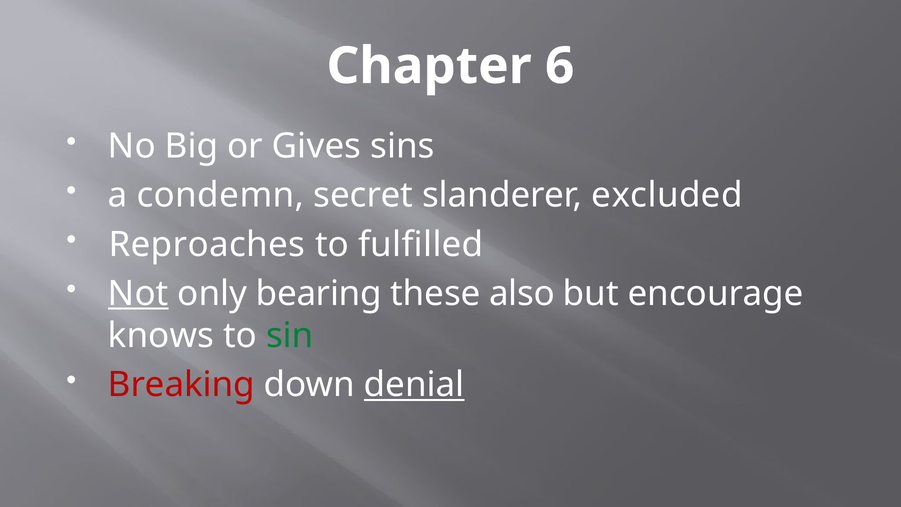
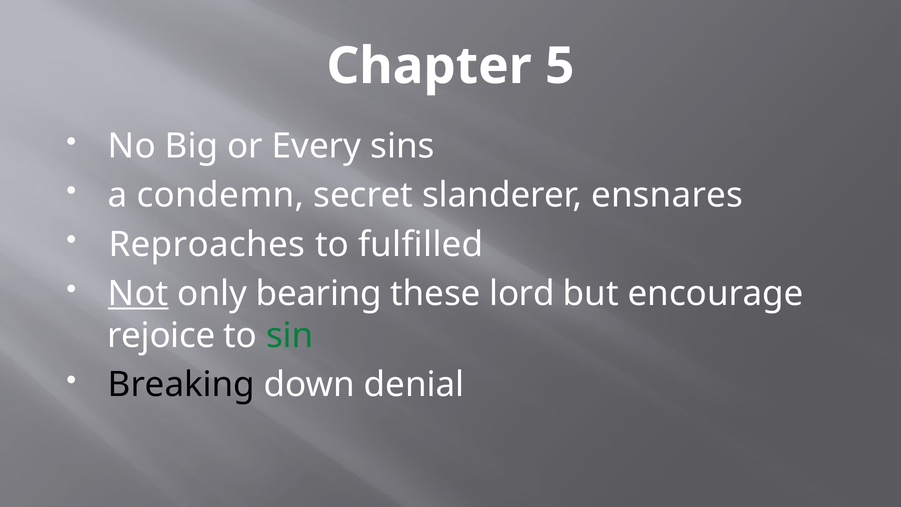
6: 6 -> 5
Gives: Gives -> Every
excluded: excluded -> ensnares
also: also -> lord
knows: knows -> rejoice
Breaking colour: red -> black
denial underline: present -> none
